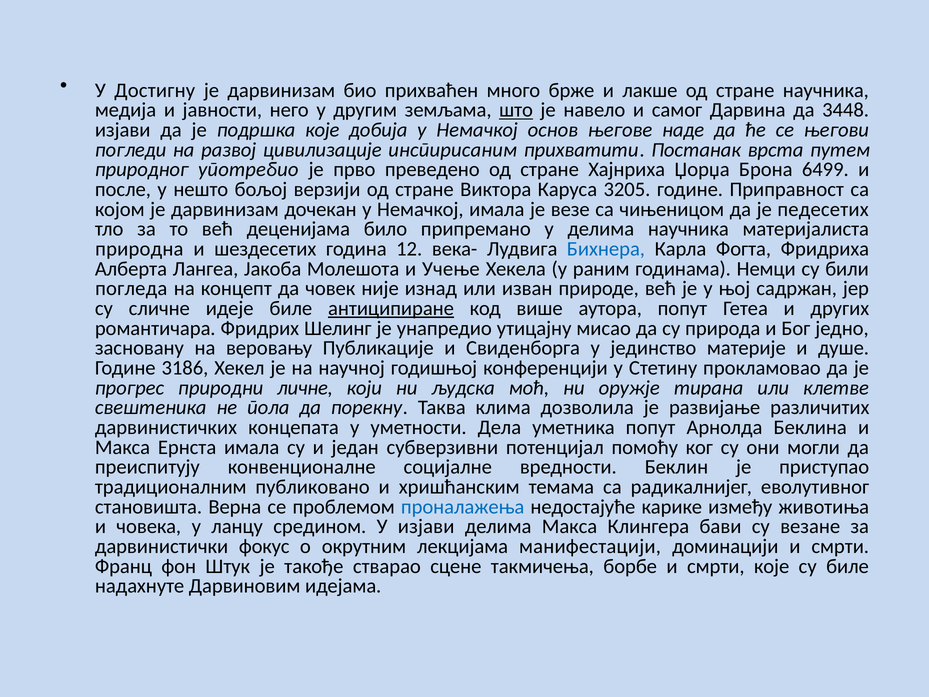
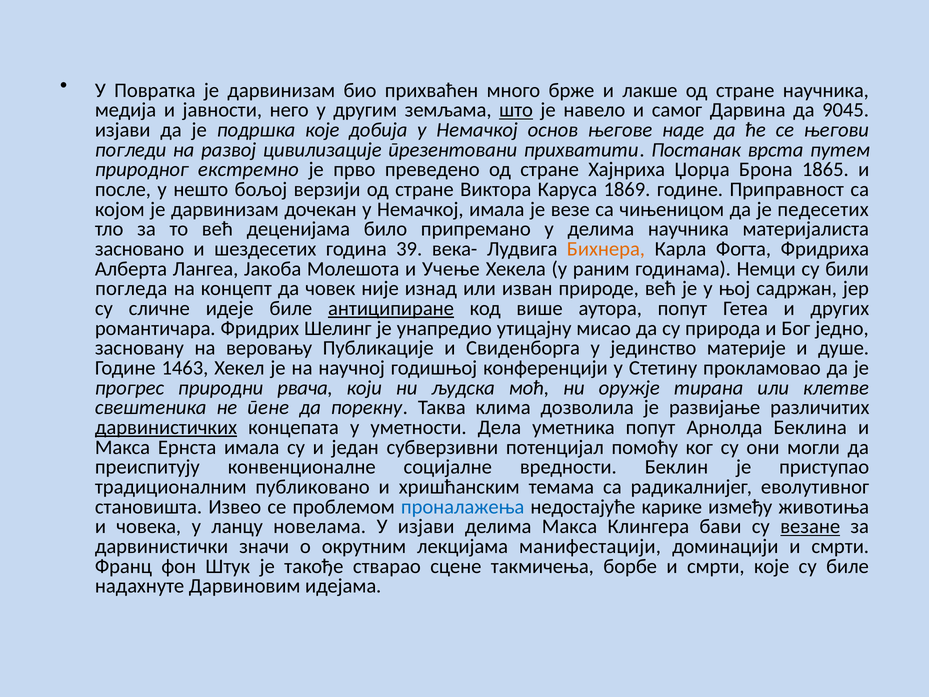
Достигну: Достигну -> Повратка
3448: 3448 -> 9045
инспирисаним: инспирисаним -> презентовани
употребио: употребио -> екстремно
6499: 6499 -> 1865
3205: 3205 -> 1869
природна: природна -> засновано
12: 12 -> 39
Бихнера colour: blue -> orange
3186: 3186 -> 1463
личне: личне -> рвача
пола: пола -> пене
дарвинистичких underline: none -> present
Верна: Верна -> Извео
средином: средином -> новелама
везане underline: none -> present
фокус: фокус -> значи
